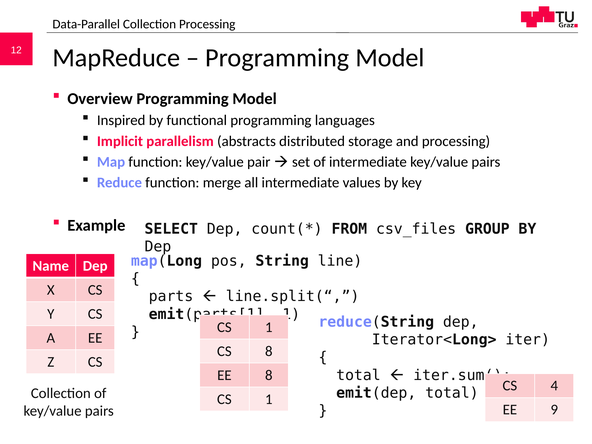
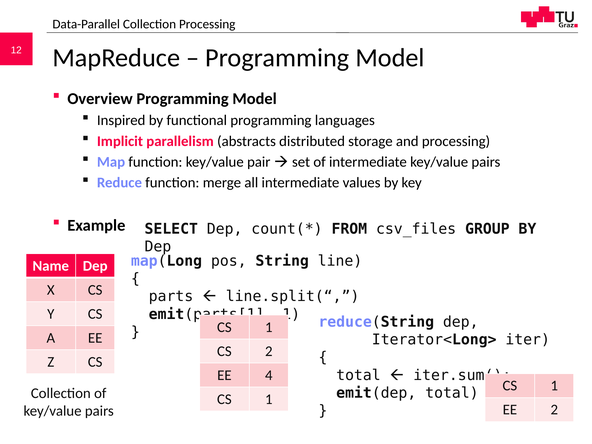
CS 8: 8 -> 2
EE 8: 8 -> 4
4 at (554, 386): 4 -> 1
EE 9: 9 -> 2
